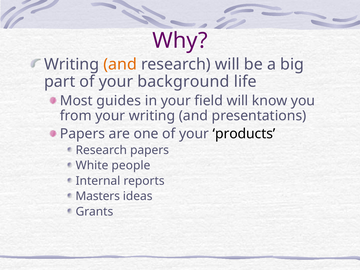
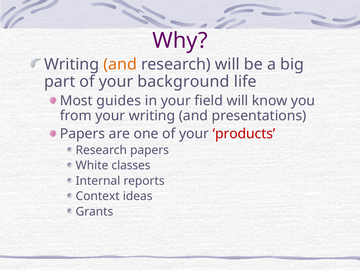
products colour: black -> red
people: people -> classes
Masters: Masters -> Context
